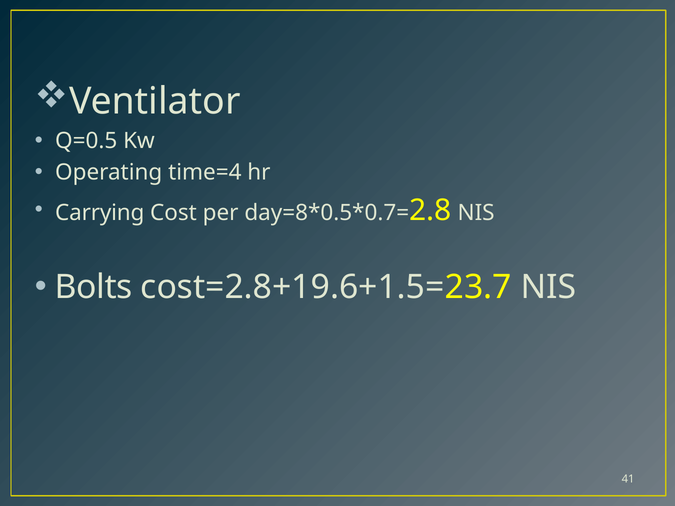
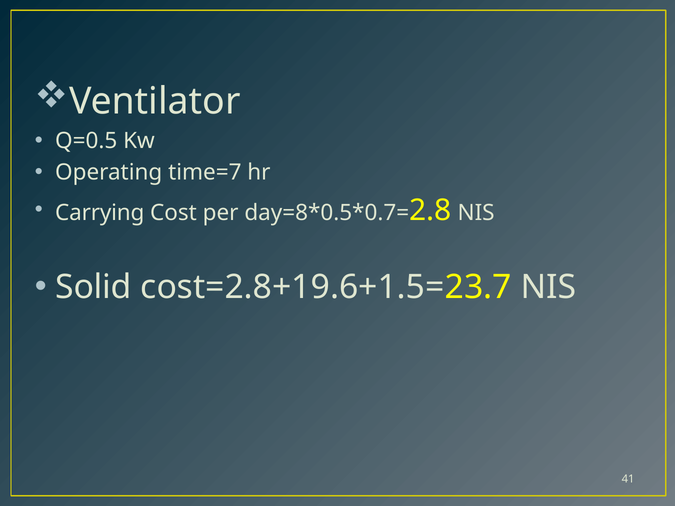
time=4: time=4 -> time=7
Bolts: Bolts -> Solid
